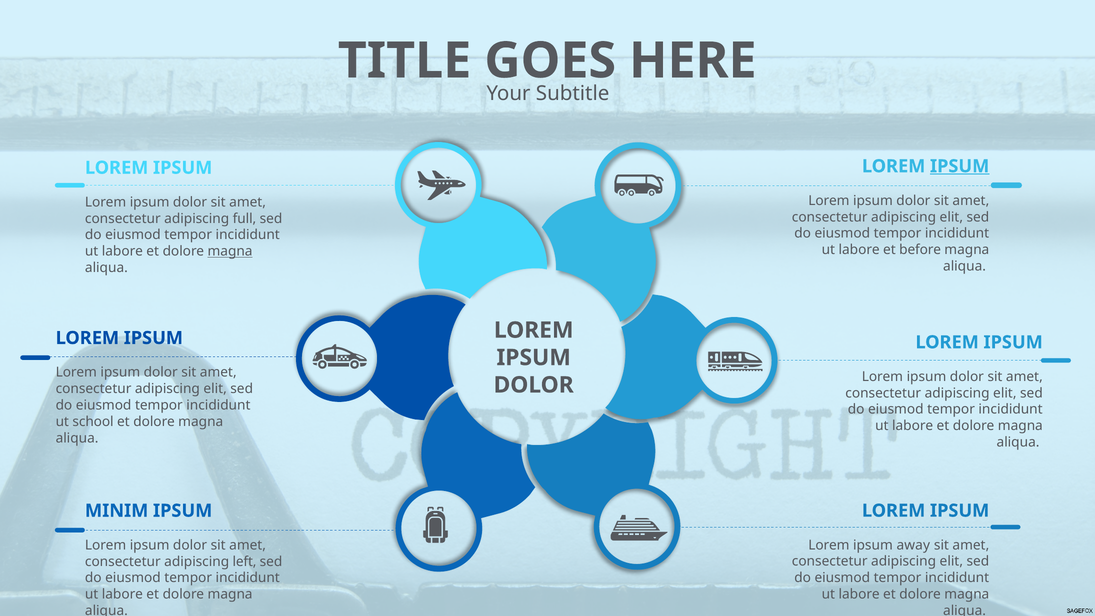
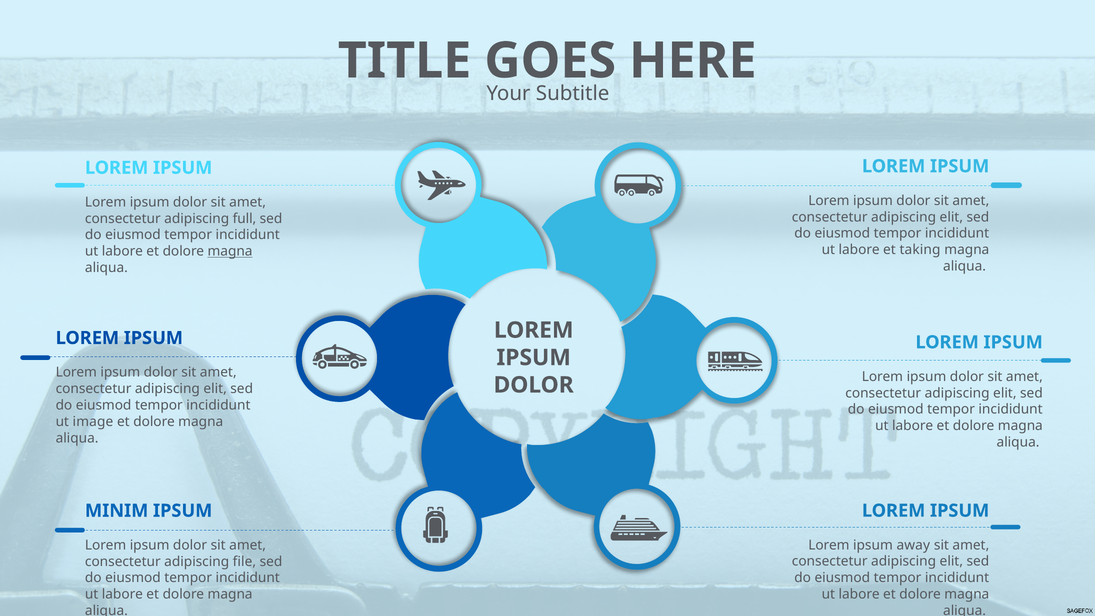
IPSUM at (960, 166) underline: present -> none
before: before -> taking
school: school -> image
left: left -> file
